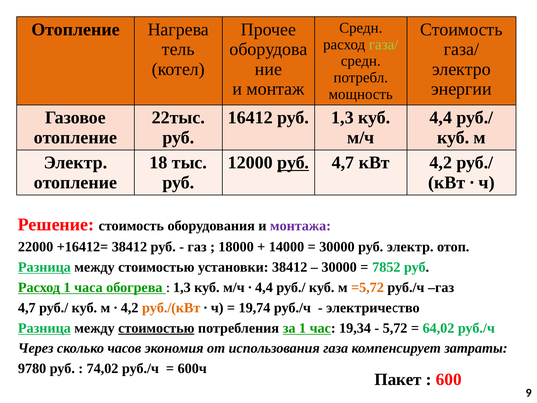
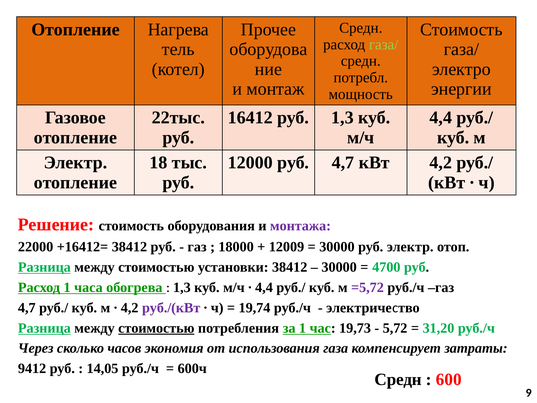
руб at (293, 163) underline: present -> none
14000: 14000 -> 12009
7852: 7852 -> 4700
=5,72 colour: orange -> purple
руб./(кВт colour: orange -> purple
19,34: 19,34 -> 19,73
64,02: 64,02 -> 31,20
9780: 9780 -> 9412
74,02: 74,02 -> 14,05
Пакет at (398, 379): Пакет -> Средн
